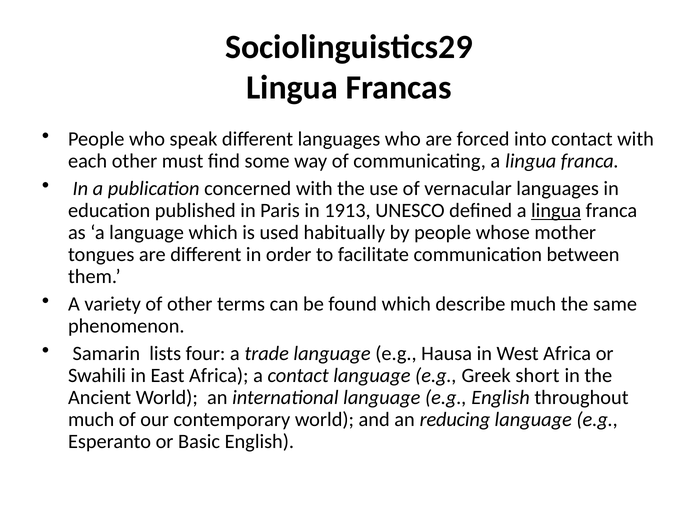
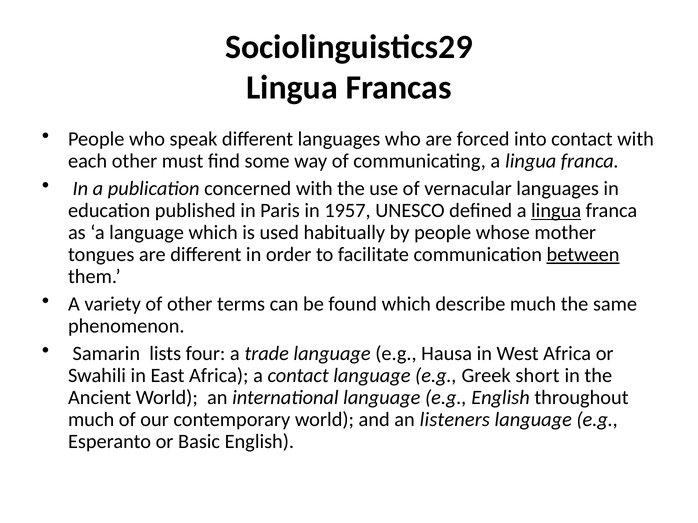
1913: 1913 -> 1957
between underline: none -> present
reducing: reducing -> listeners
